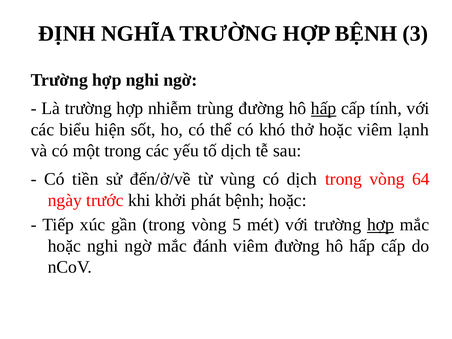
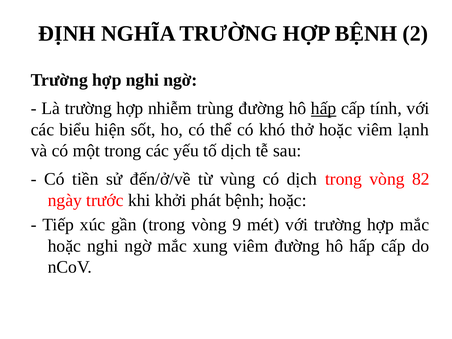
3: 3 -> 2
64: 64 -> 82
5: 5 -> 9
hợp at (381, 225) underline: present -> none
đánh: đánh -> xung
